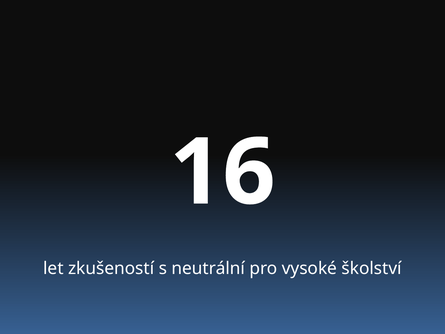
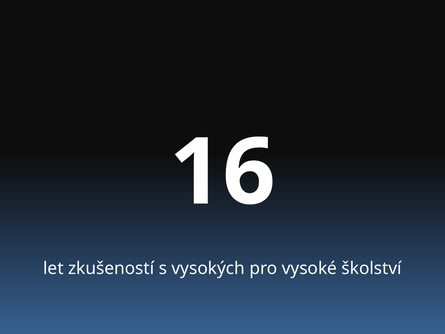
neutrální: neutrální -> vysokých
